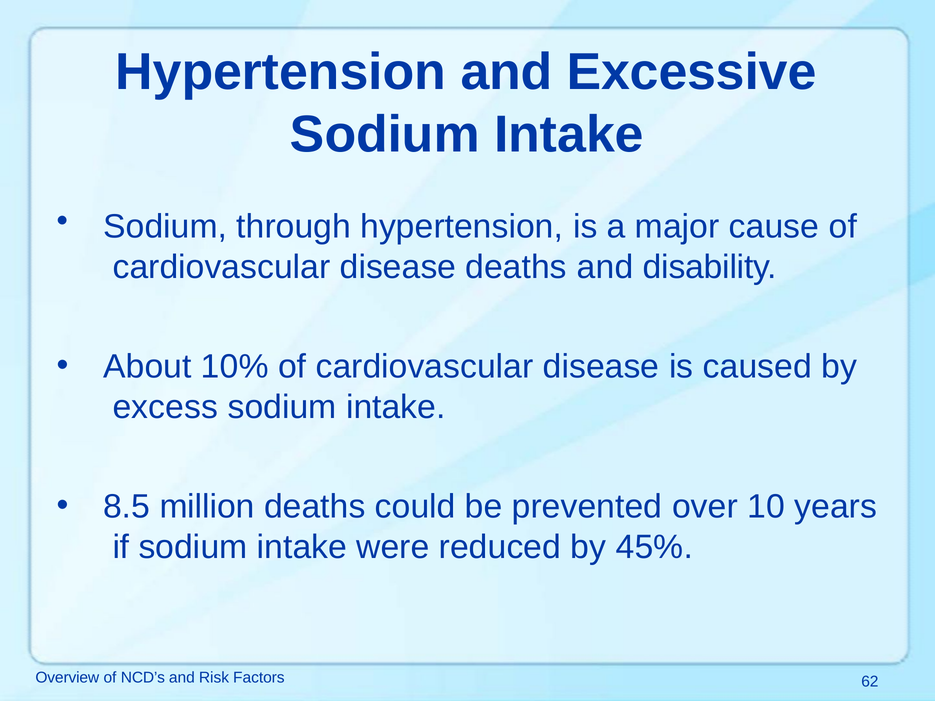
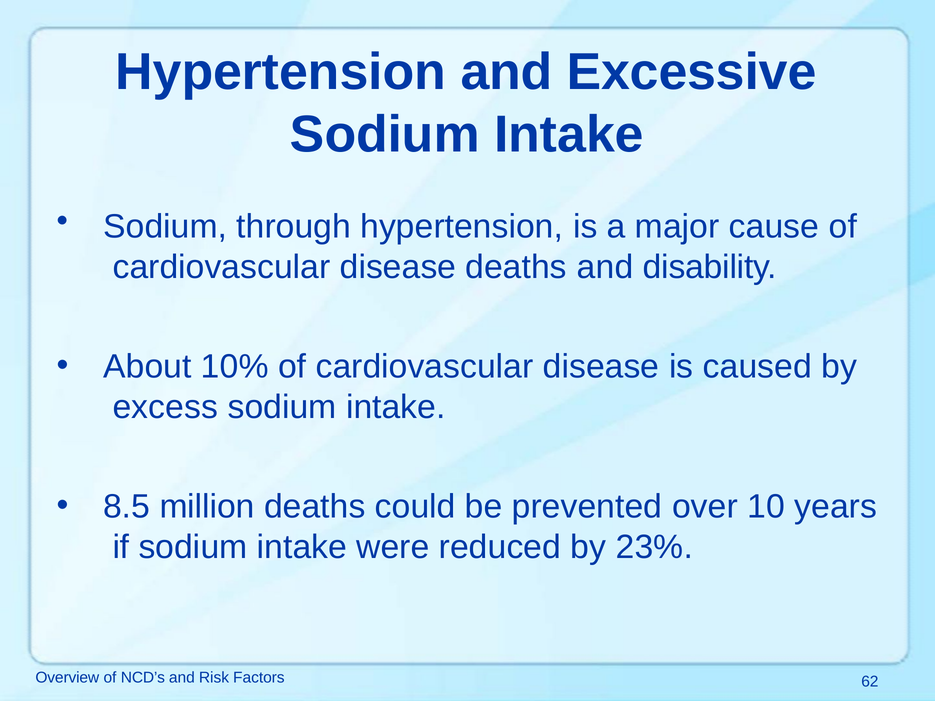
45%: 45% -> 23%
